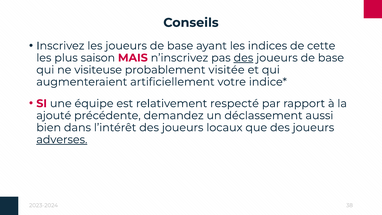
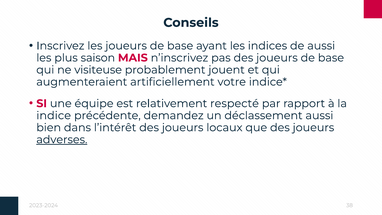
de cette: cette -> aussi
des at (243, 58) underline: present -> none
visitée: visitée -> jouent
ajouté: ajouté -> indice
